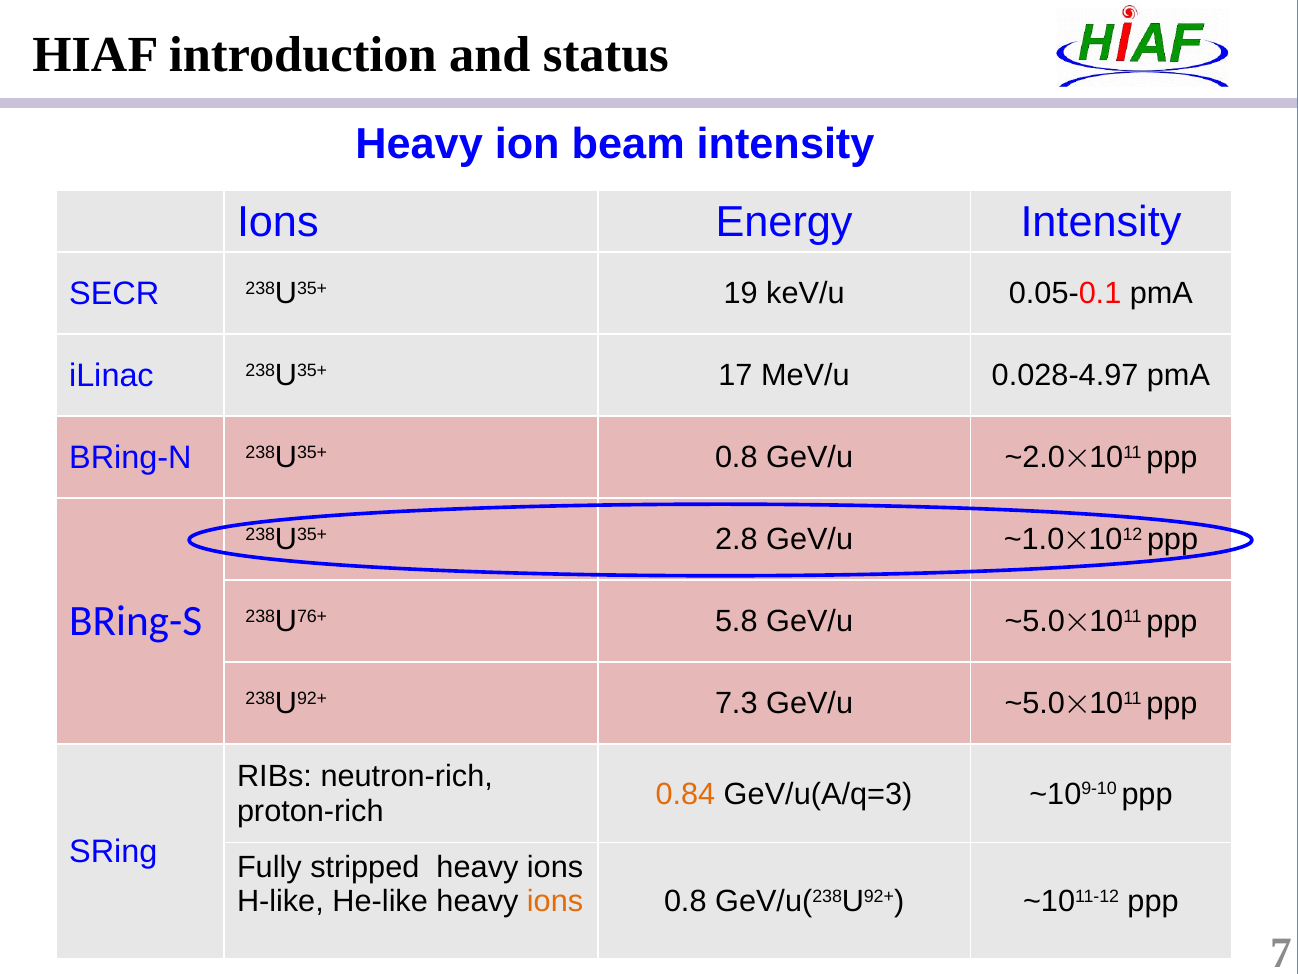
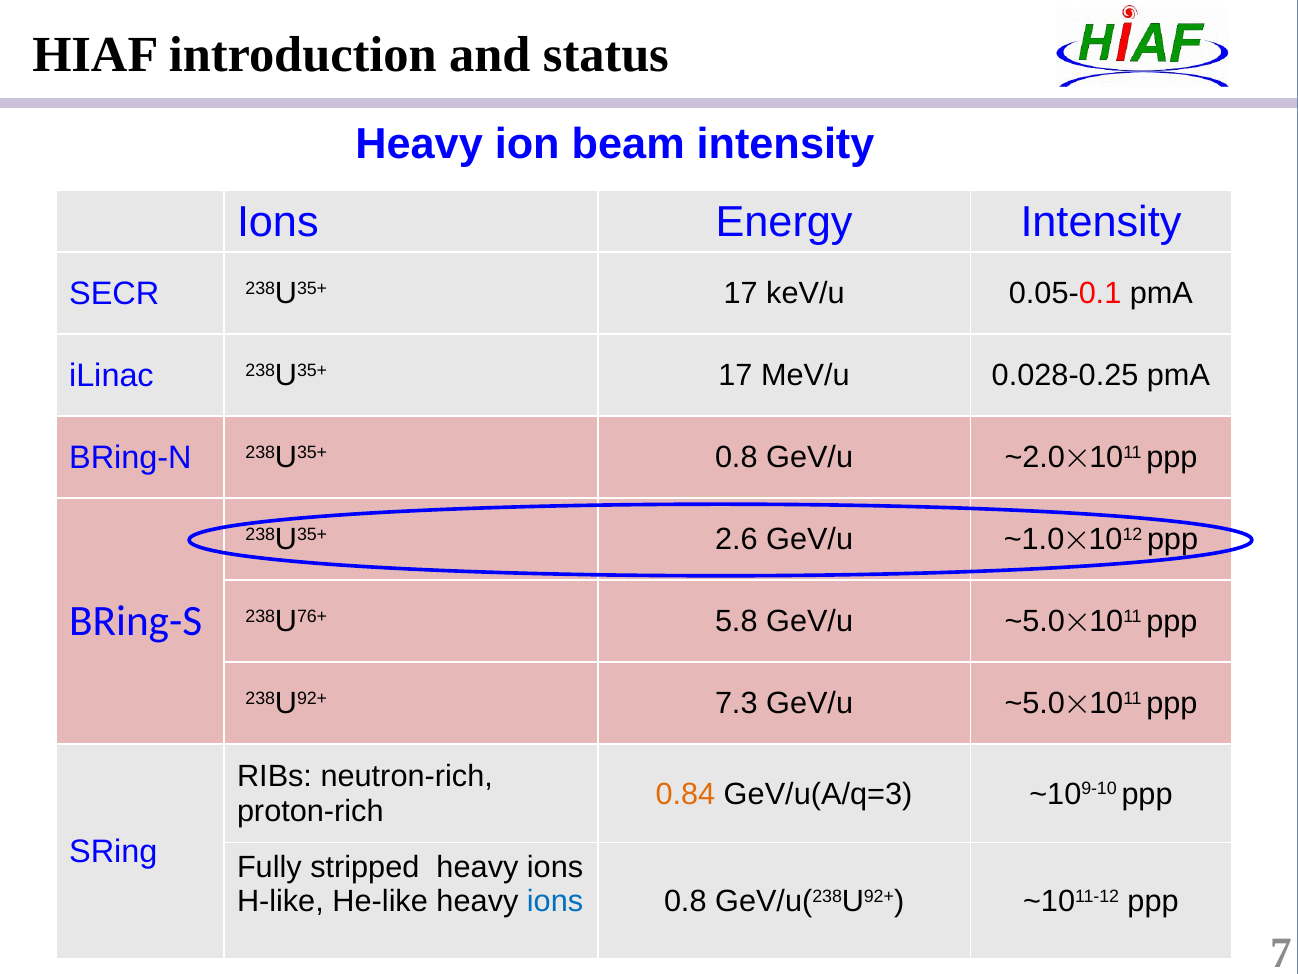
SECR 238U35+ 19: 19 -> 17
0.028-4.97: 0.028-4.97 -> 0.028-0.25
2.8: 2.8 -> 2.6
ions at (555, 901) colour: orange -> blue
